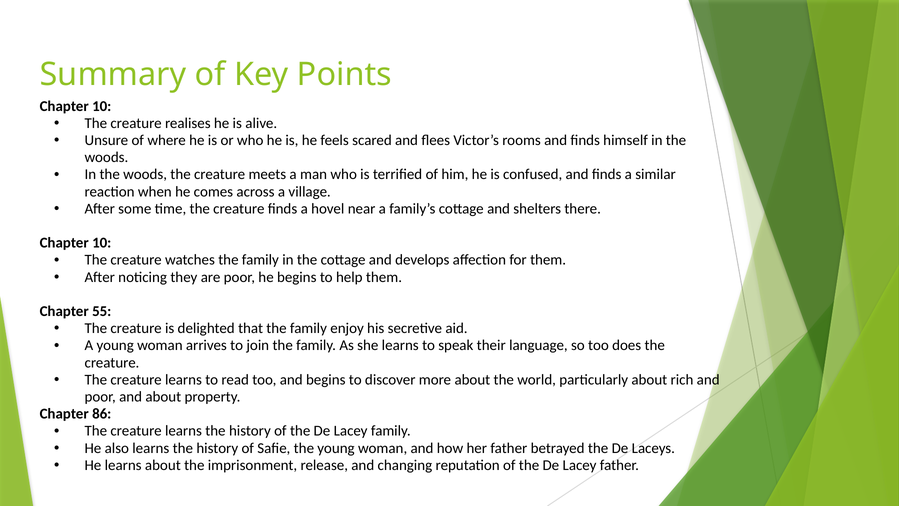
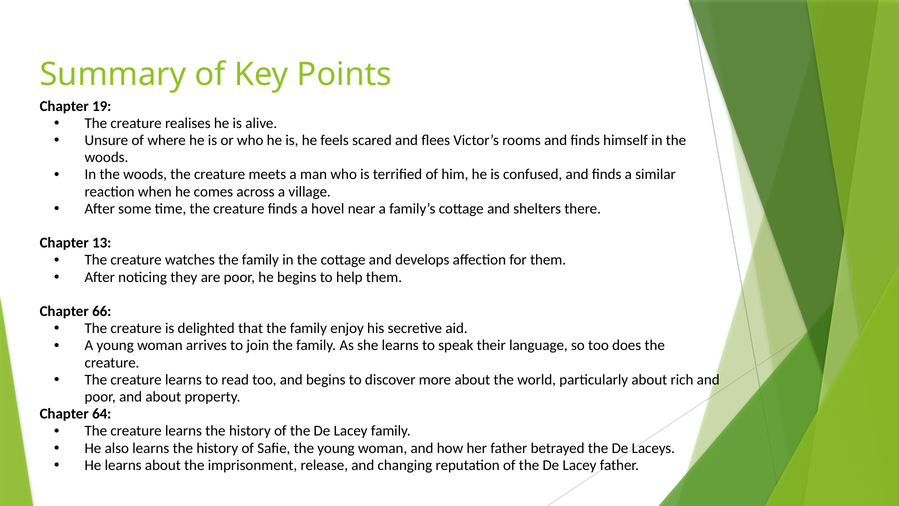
10 at (102, 106): 10 -> 19
10 at (102, 243): 10 -> 13
55: 55 -> 66
86: 86 -> 64
